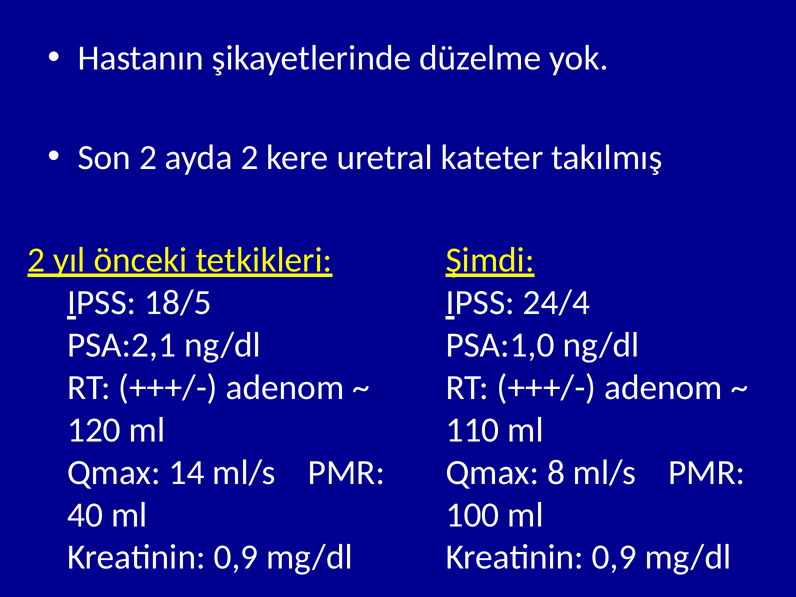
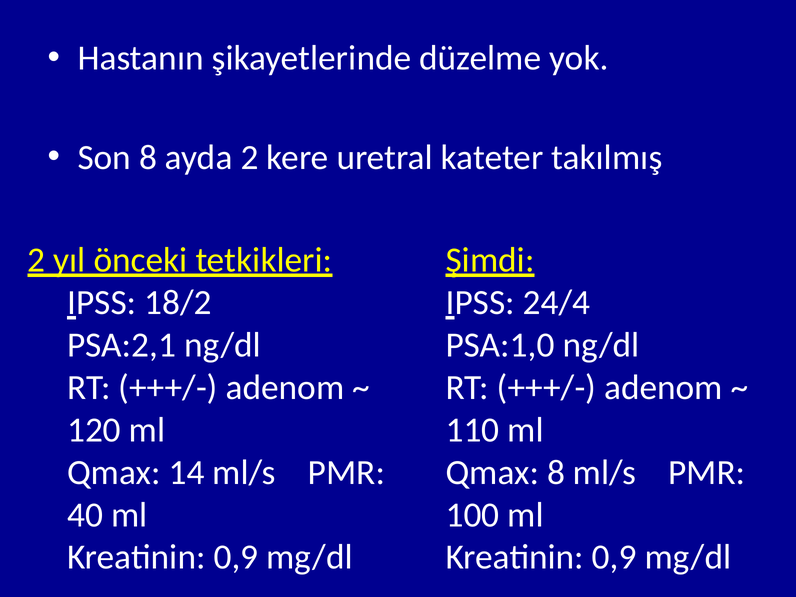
Son 2: 2 -> 8
18/5: 18/5 -> 18/2
